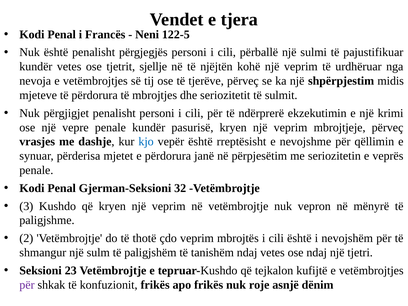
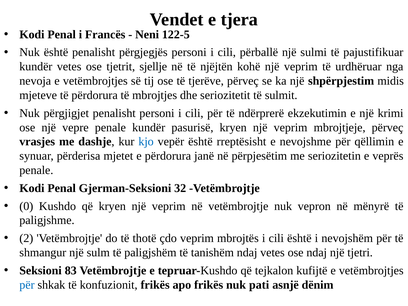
3: 3 -> 0
23: 23 -> 83
për at (27, 285) colour: purple -> blue
roje: roje -> pati
